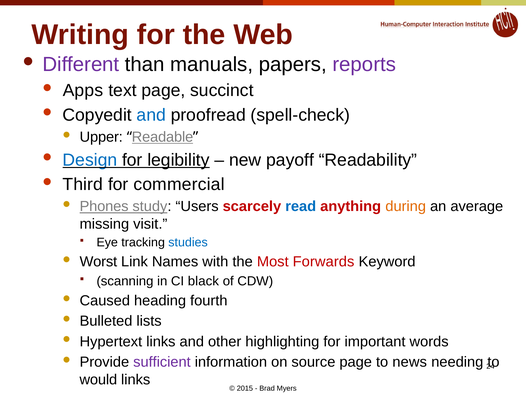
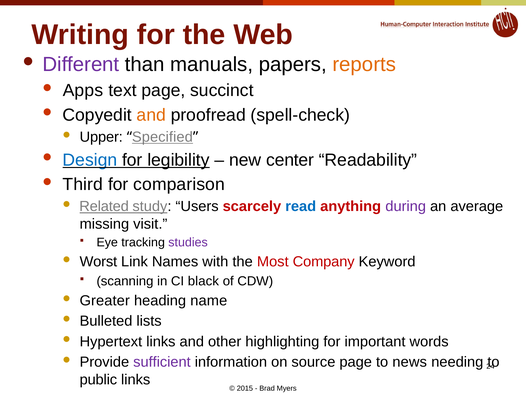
reports colour: purple -> orange
and at (151, 115) colour: blue -> orange
Readable: Readable -> Specified
payoff: payoff -> center
commercial: commercial -> comparison
Phones: Phones -> Related
during colour: orange -> purple
studies colour: blue -> purple
Forwards: Forwards -> Company
Caused: Caused -> Greater
fourth: fourth -> name
would: would -> public
